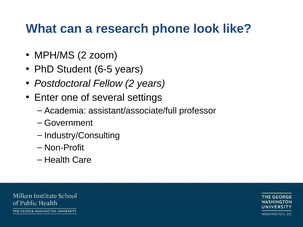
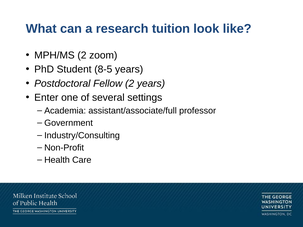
phone: phone -> tuition
6-5: 6-5 -> 8-5
